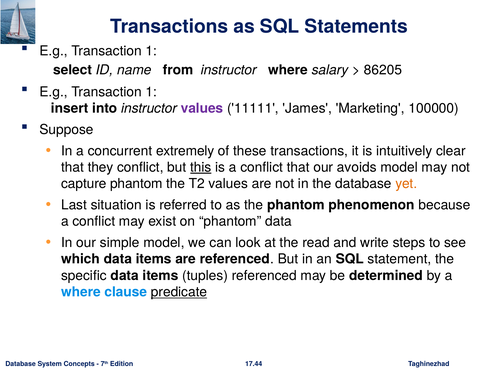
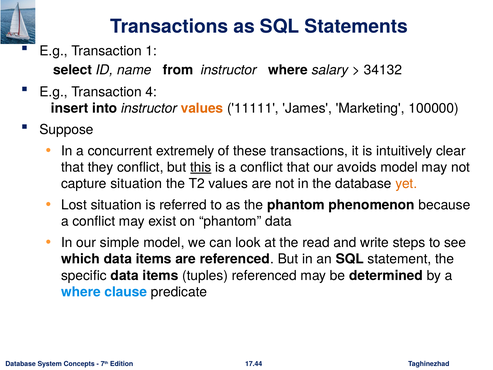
86205: 86205 -> 34132
1 at (151, 92): 1 -> 4
values at (202, 108) colour: purple -> orange
capture phantom: phantom -> situation
Last: Last -> Lost
predicate underline: present -> none
